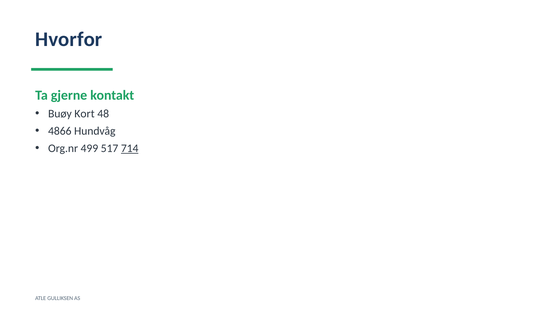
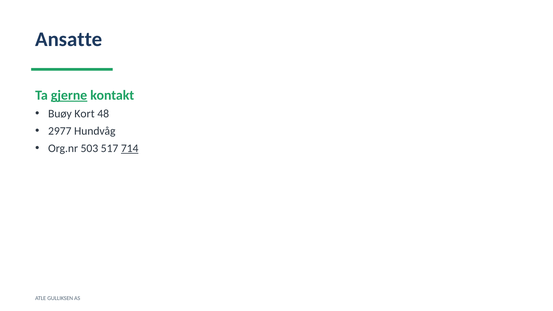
Hvorfor: Hvorfor -> Ansatte
gjerne underline: none -> present
4866: 4866 -> 2977
499: 499 -> 503
